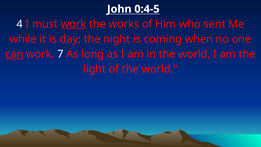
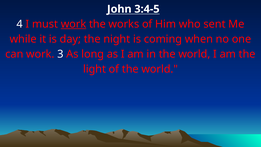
0:4-5: 0:4-5 -> 3:4-5
can underline: present -> none
7: 7 -> 3
